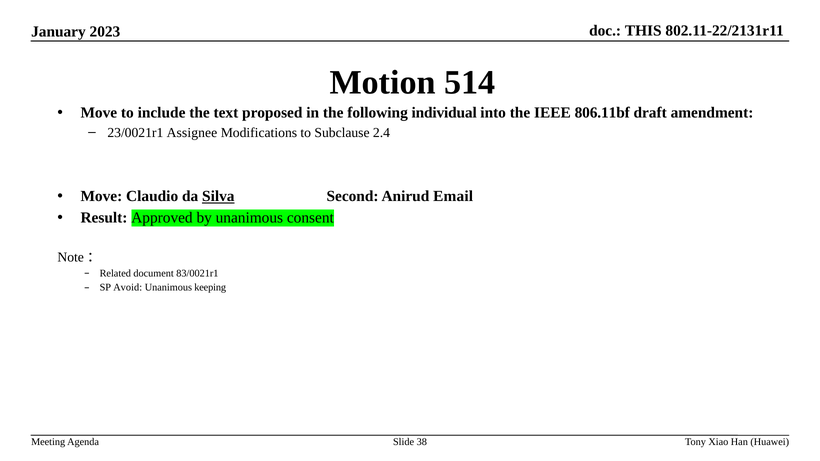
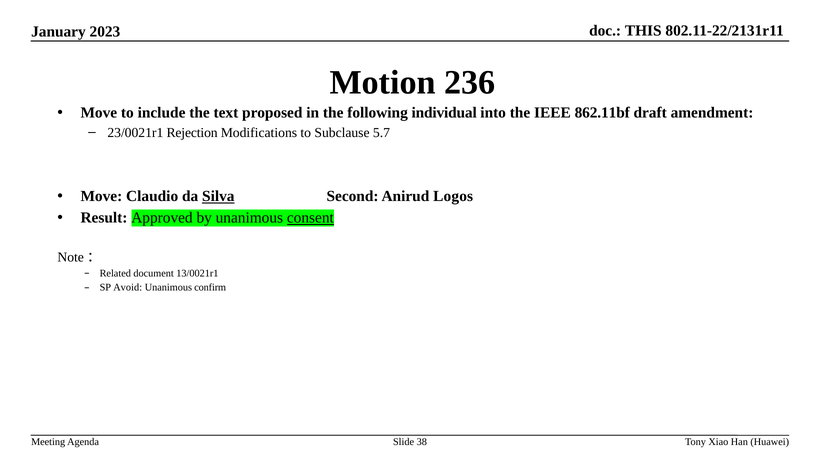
514: 514 -> 236
806.11bf: 806.11bf -> 862.11bf
Assignee: Assignee -> Rejection
2.4: 2.4 -> 5.7
Email: Email -> Logos
consent underline: none -> present
83/0021r1: 83/0021r1 -> 13/0021r1
keeping: keeping -> confirm
